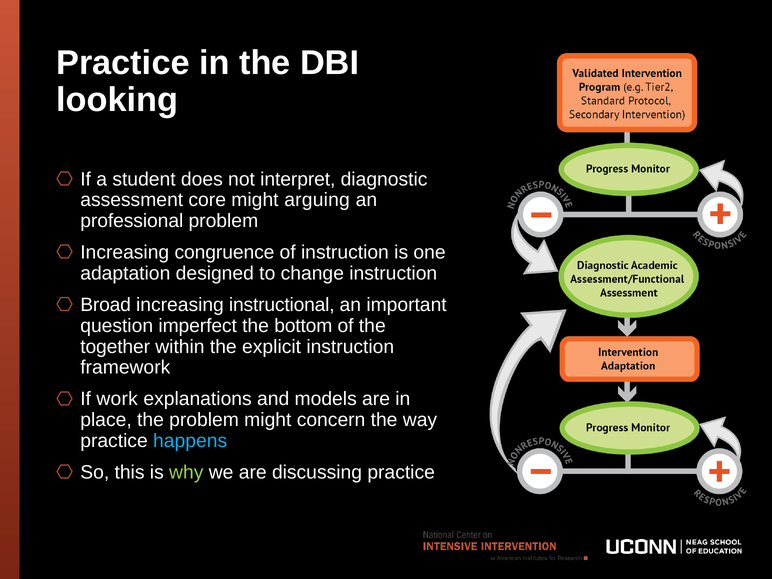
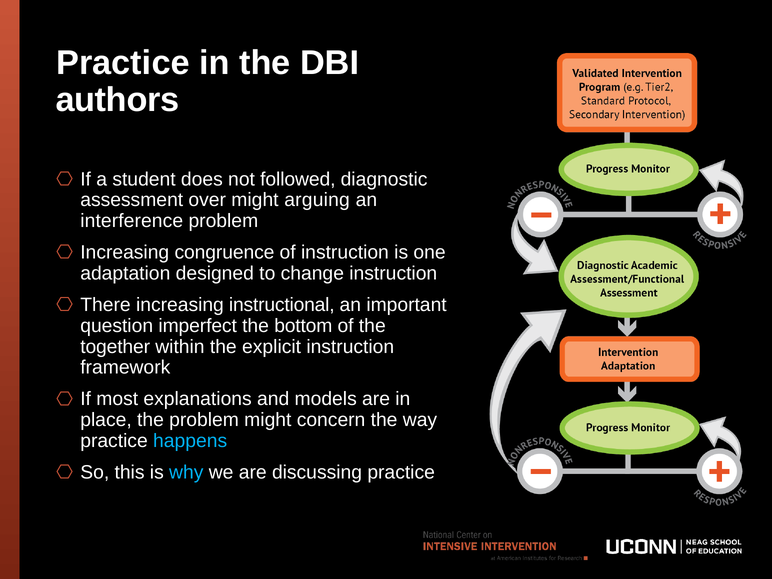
looking: looking -> authors
interpret: interpret -> followed
core: core -> over
professional: professional -> interference
Broad: Broad -> There
work: work -> most
why colour: light green -> light blue
